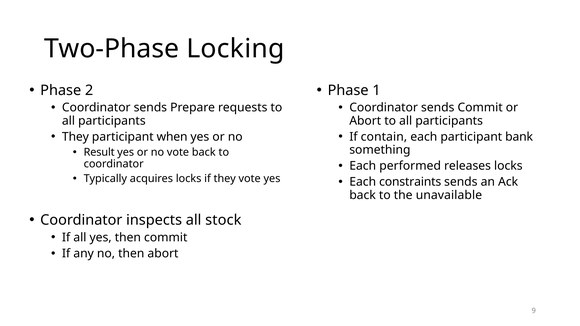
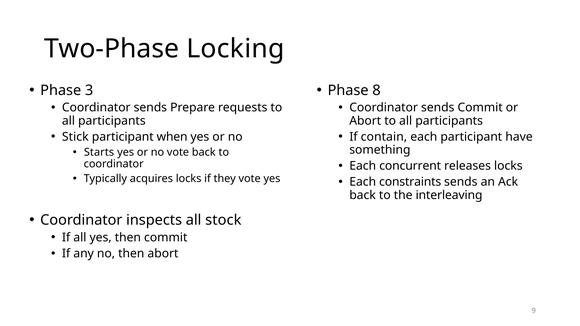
2: 2 -> 3
1: 1 -> 8
They at (75, 137): They -> Stick
bank: bank -> have
Result: Result -> Starts
performed: performed -> concurrent
unavailable: unavailable -> interleaving
